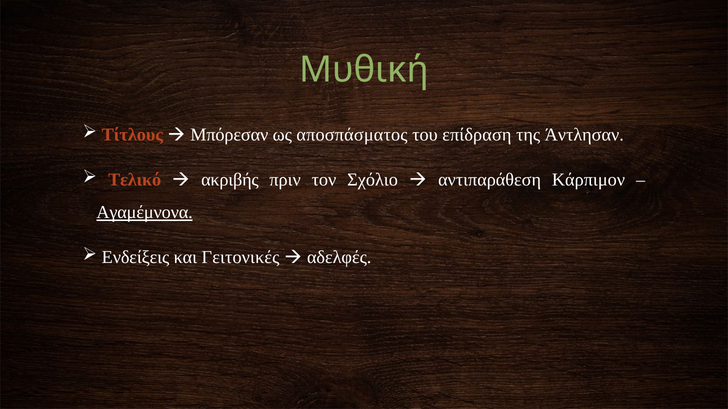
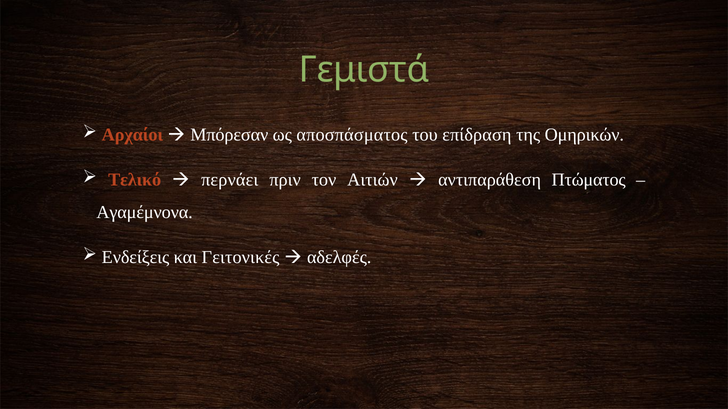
Μυθική: Μυθική -> Γεμιστά
Τίτλους: Τίτλους -> Αρχαίοι
Άντλησαν: Άντλησαν -> Ομηρικών
ακριβής: ακριβής -> περνάει
Σχόλιο: Σχόλιο -> Αιτιών
Κάρπιμον: Κάρπιμον -> Πτώματος
Αγαμέμνονα underline: present -> none
